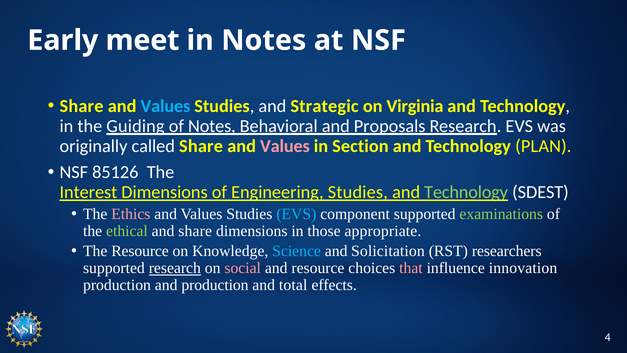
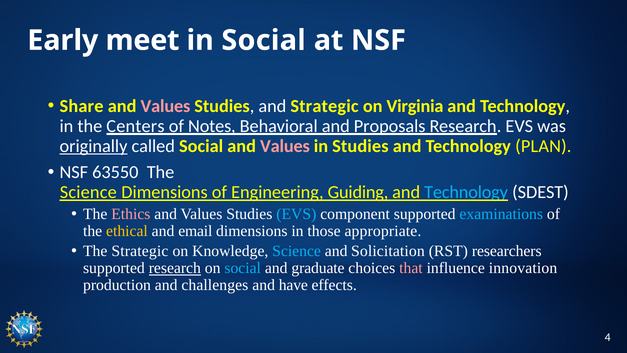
in Notes: Notes -> Social
Values at (165, 106) colour: light blue -> pink
Guiding: Guiding -> Centers
originally underline: none -> present
called Share: Share -> Social
in Section: Section -> Studies
85126: 85126 -> 63550
Interest at (88, 192): Interest -> Science
Engineering Studies: Studies -> Guiding
Technology at (466, 192) colour: light green -> light blue
examinations colour: light green -> light blue
ethical colour: light green -> yellow
and share: share -> email
The Resource: Resource -> Strategic
social at (243, 268) colour: pink -> light blue
and resource: resource -> graduate
and production: production -> challenges
total: total -> have
